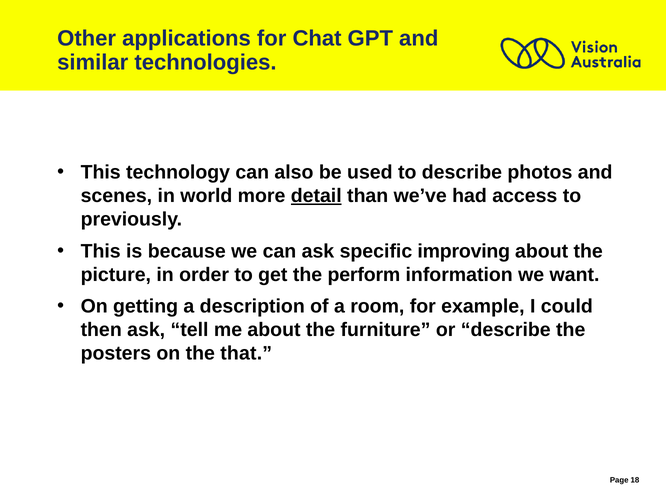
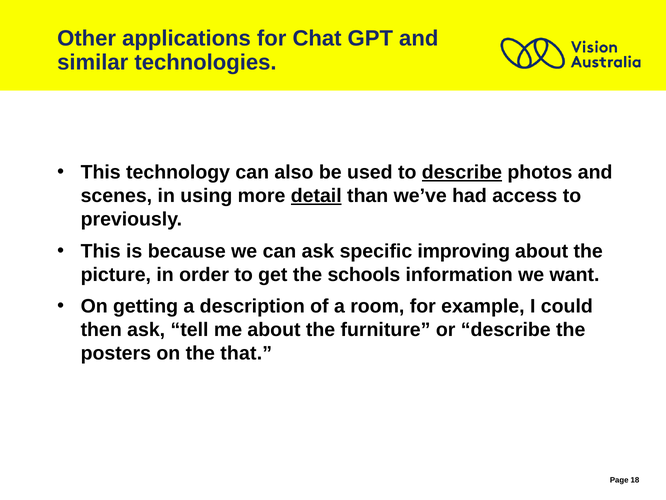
describe at (462, 172) underline: none -> present
world: world -> using
perform: perform -> schools
